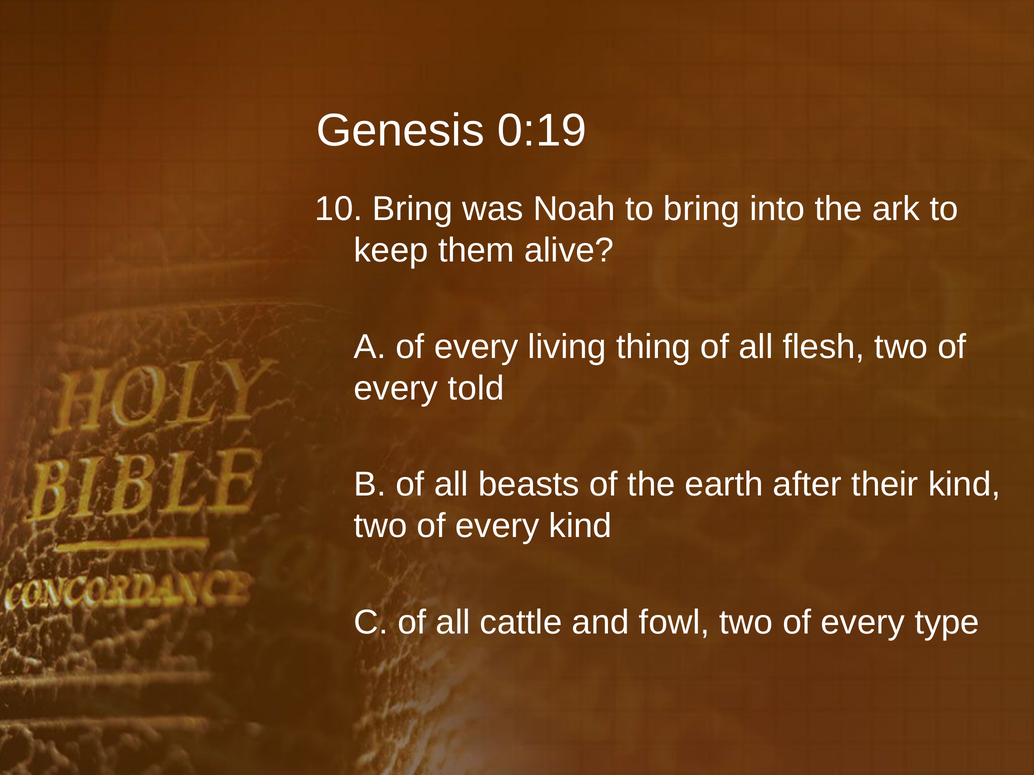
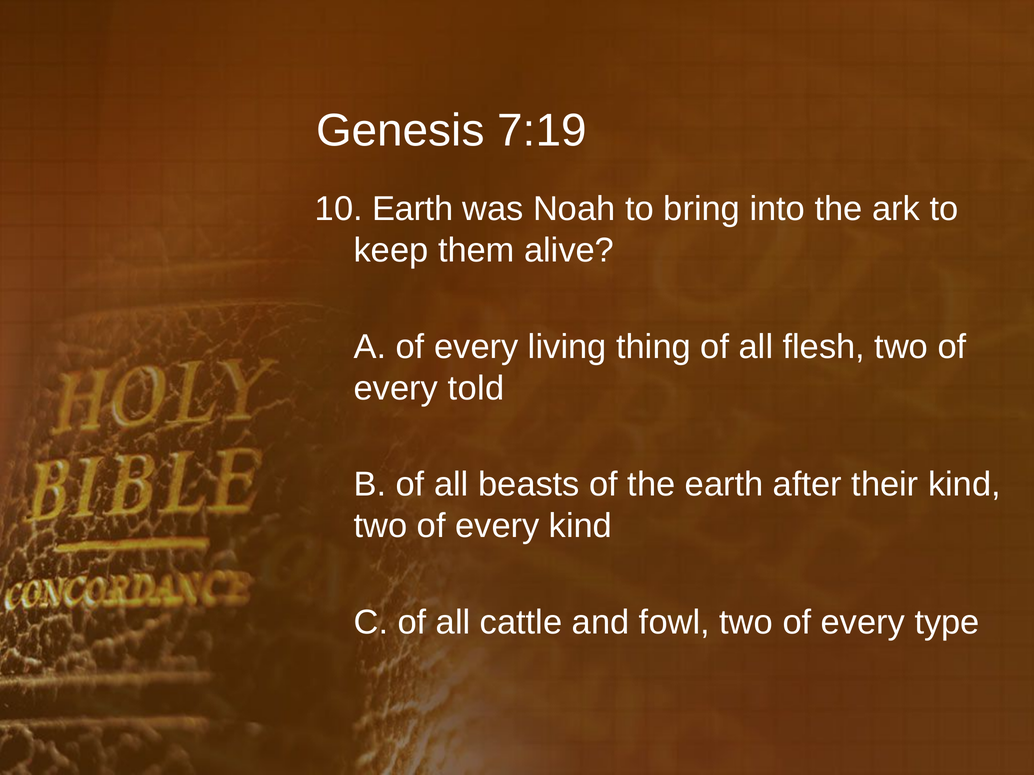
0:19: 0:19 -> 7:19
10 Bring: Bring -> Earth
